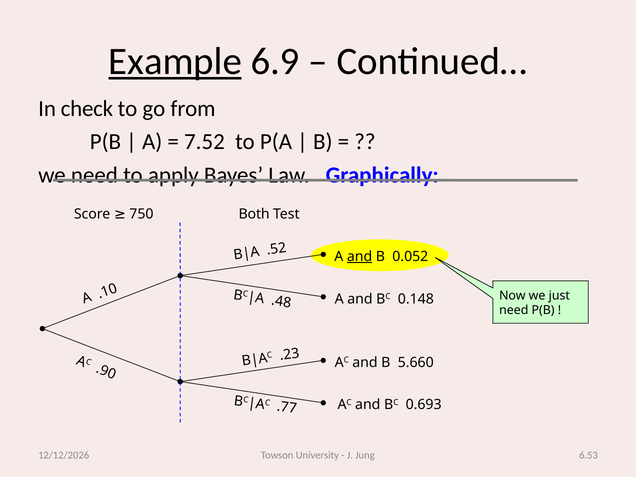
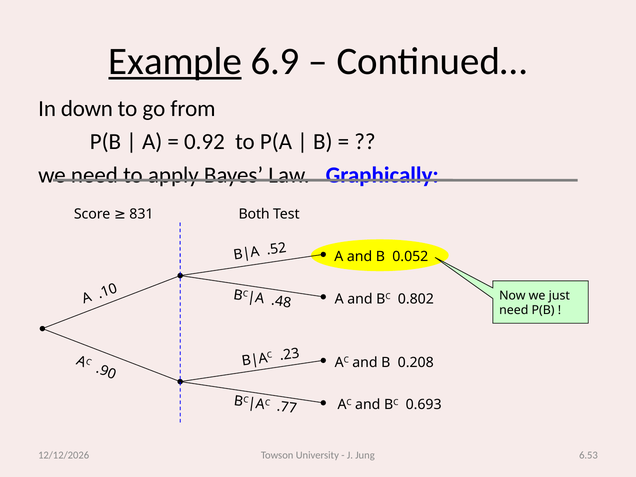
check: check -> down
7.52: 7.52 -> 0.92
750: 750 -> 831
and at (360, 256) underline: present -> none
0.148: 0.148 -> 0.802
5.660: 5.660 -> 0.208
